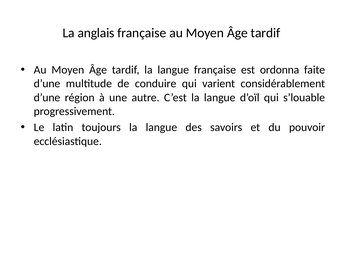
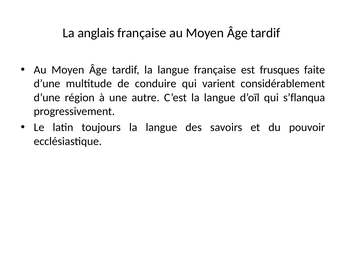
ordonna: ordonna -> frusques
s’louable: s’louable -> s’flanqua
